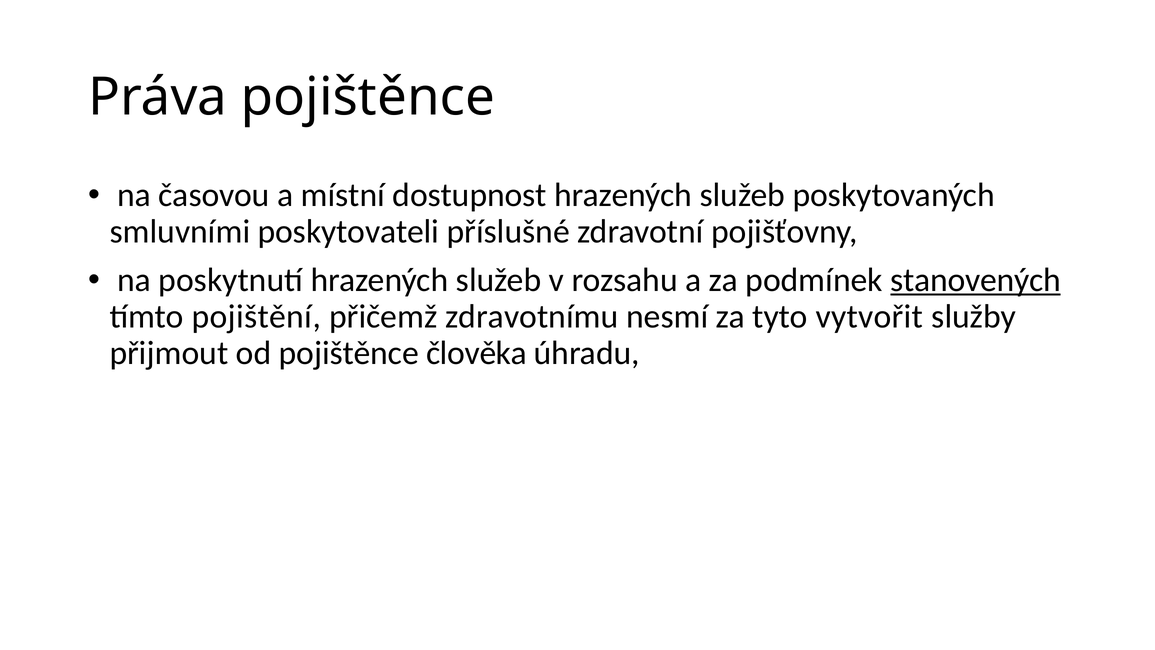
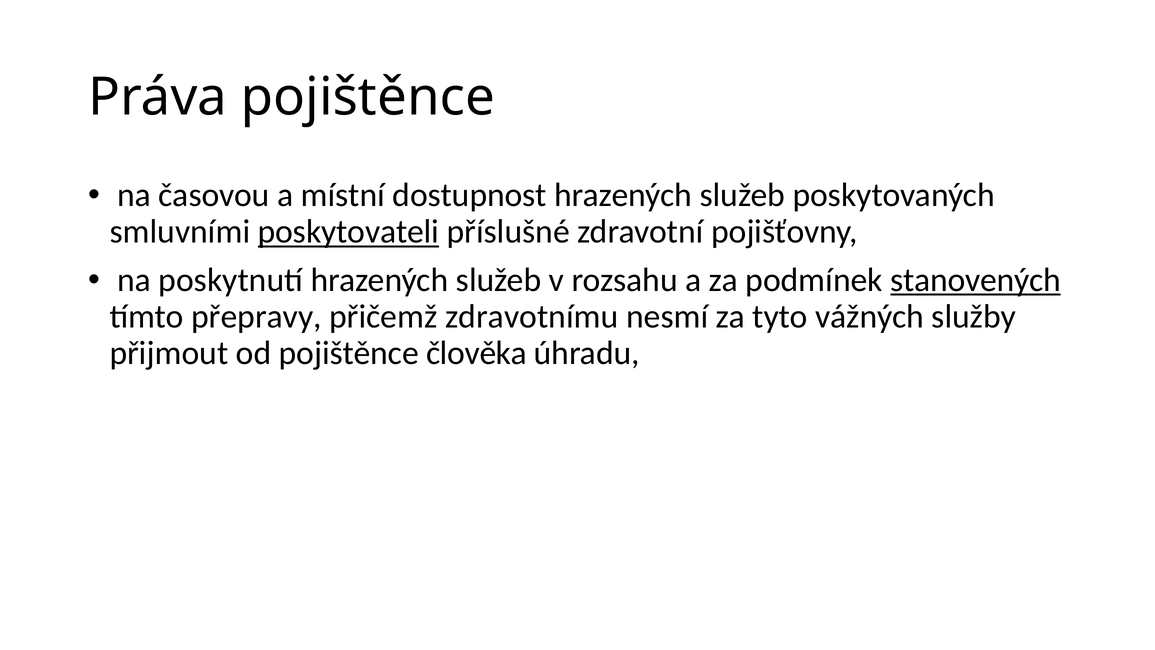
poskytovateli underline: none -> present
pojištění: pojištění -> přepravy
vytvořit: vytvořit -> vážných
